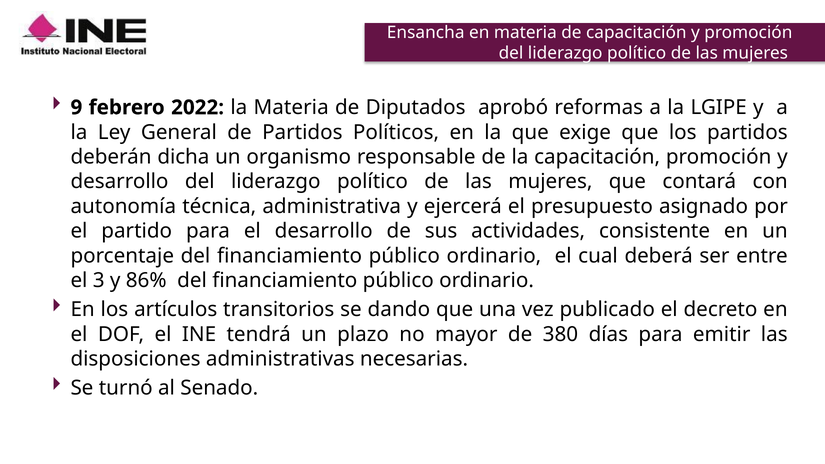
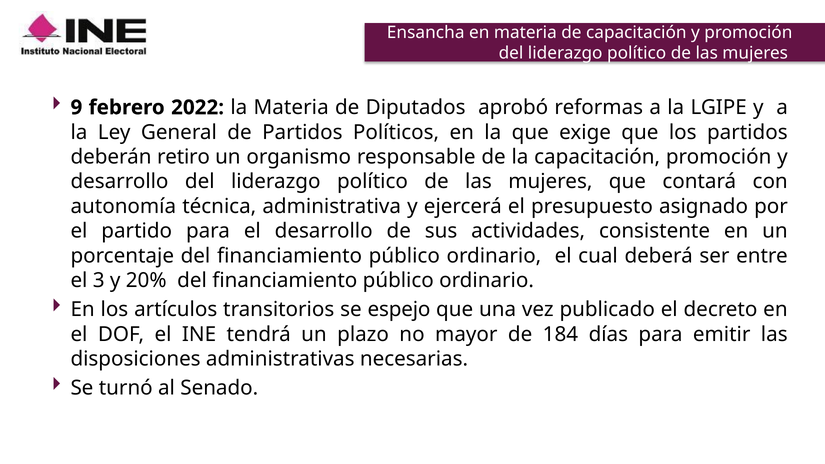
dicha: dicha -> retiro
86%: 86% -> 20%
dando: dando -> espejo
380: 380 -> 184
